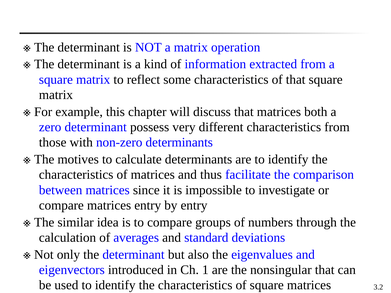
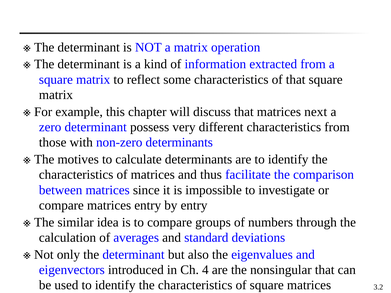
both: both -> next
1: 1 -> 4
